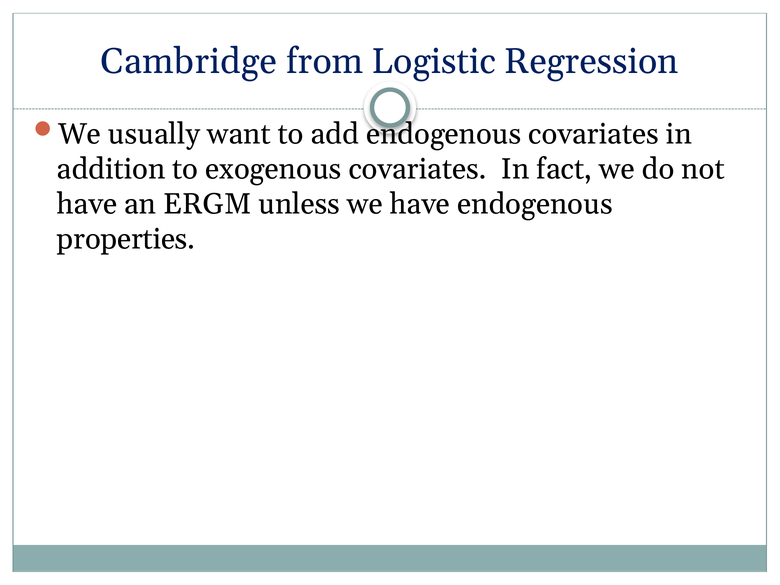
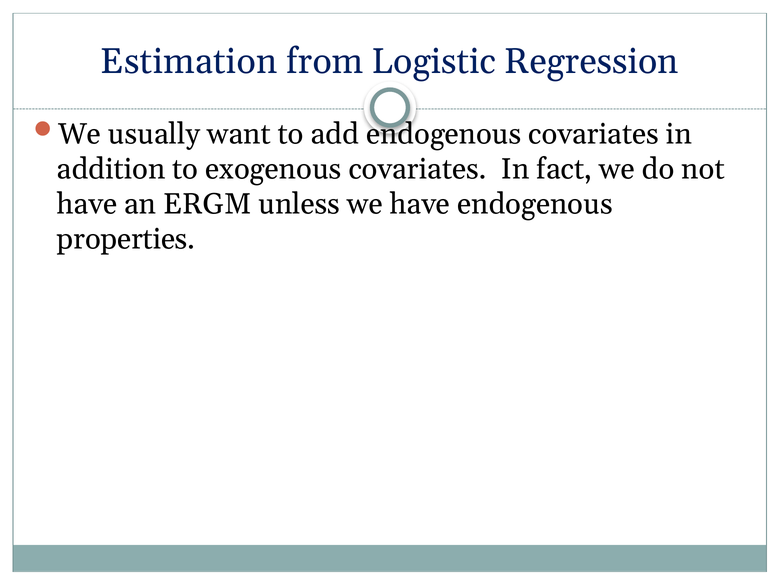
Cambridge: Cambridge -> Estimation
